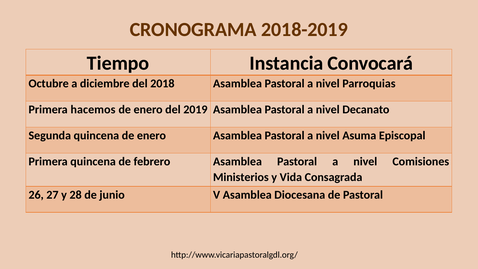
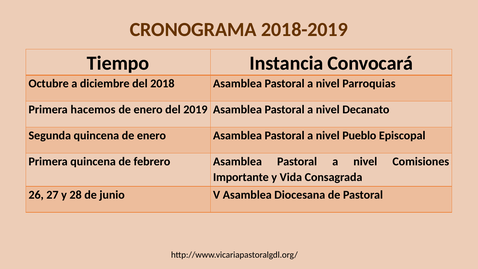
Asuma: Asuma -> Pueblo
Ministerios: Ministerios -> Importante
